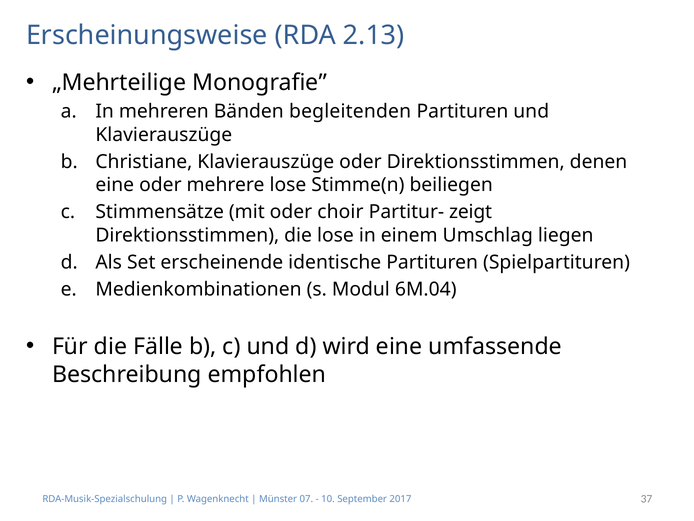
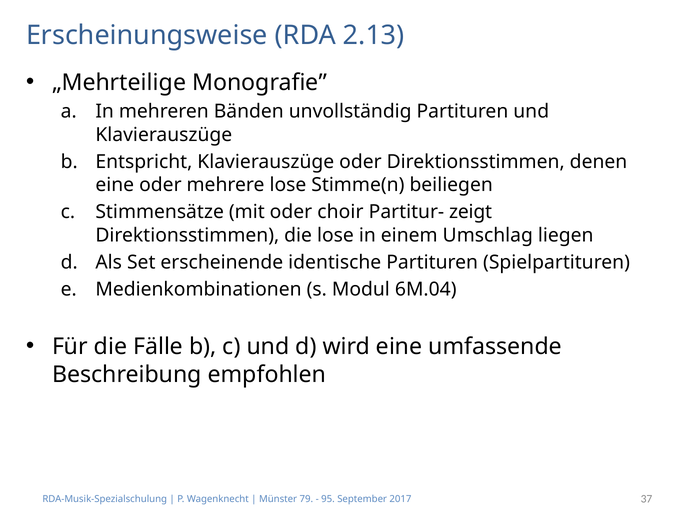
begleitenden: begleitenden -> unvollständig
Christiane: Christiane -> Entspricht
07: 07 -> 79
10: 10 -> 95
